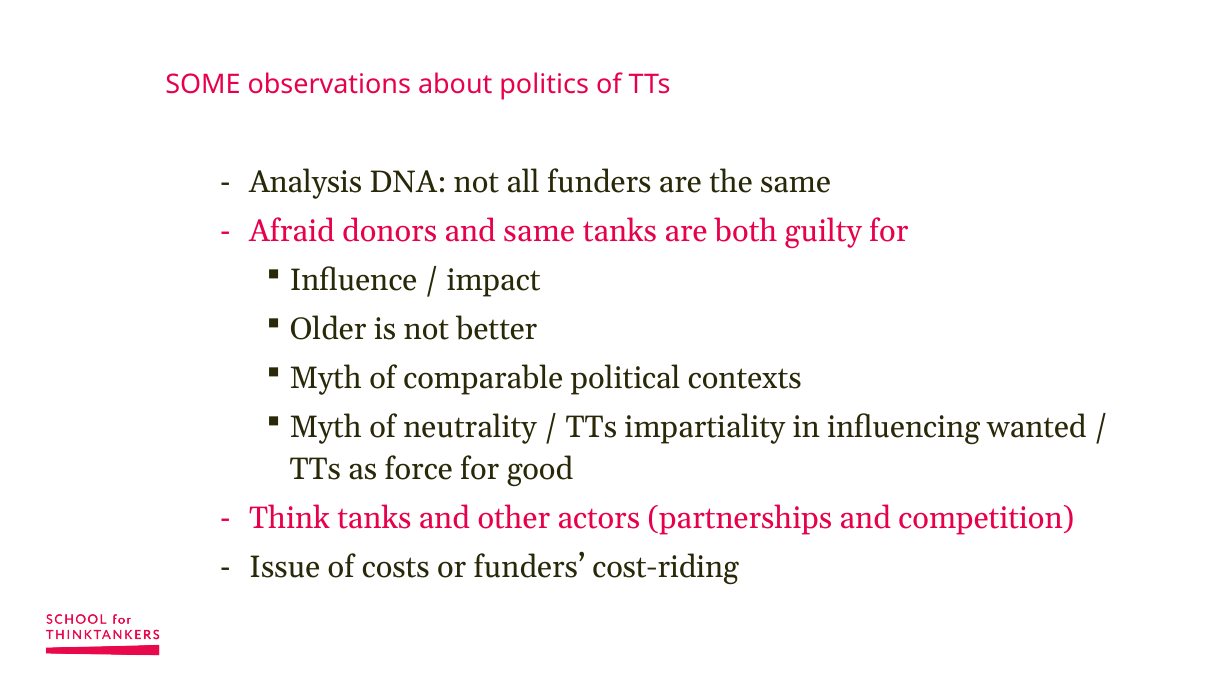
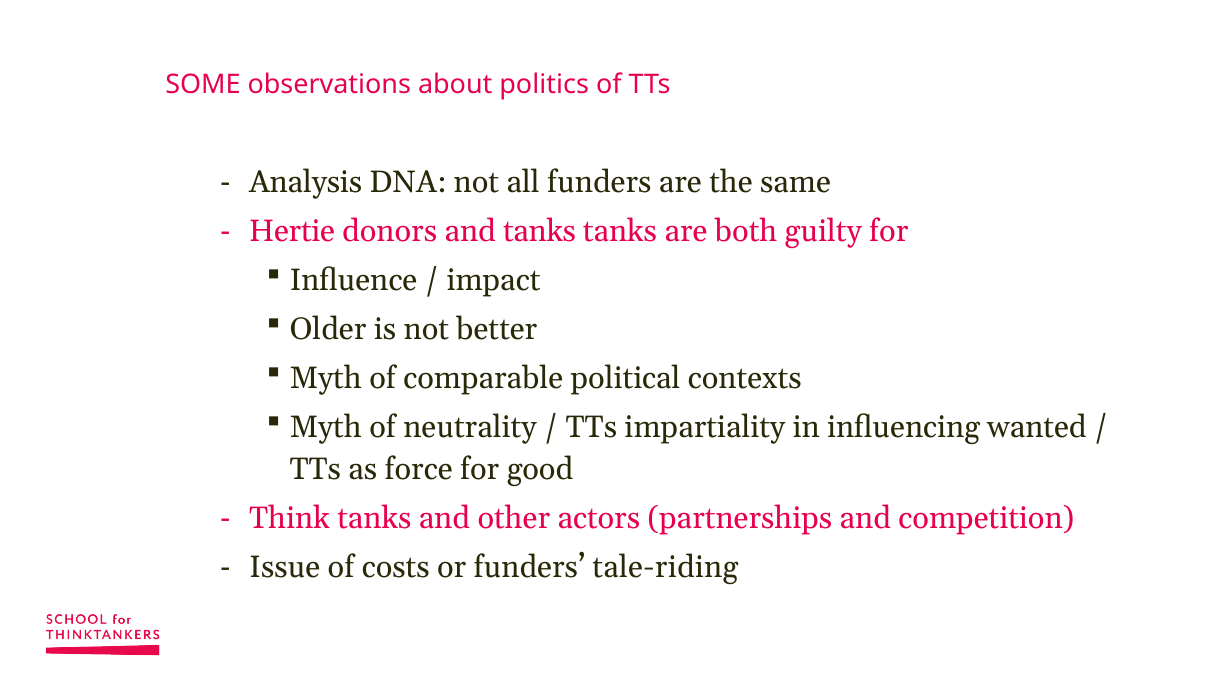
Afraid: Afraid -> Hertie
and same: same -> tanks
cost-riding: cost-riding -> tale-riding
